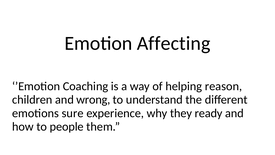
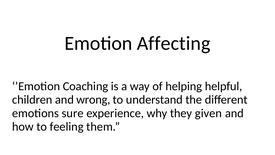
reason: reason -> helpful
ready: ready -> given
people: people -> feeling
